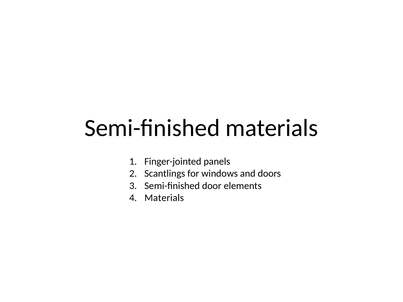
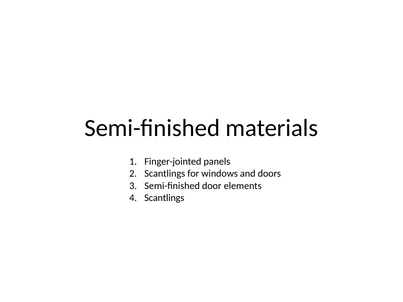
Materials at (164, 198): Materials -> Scantlings
